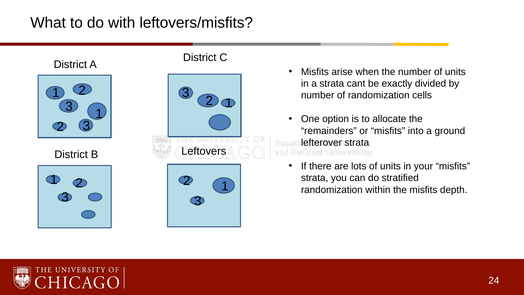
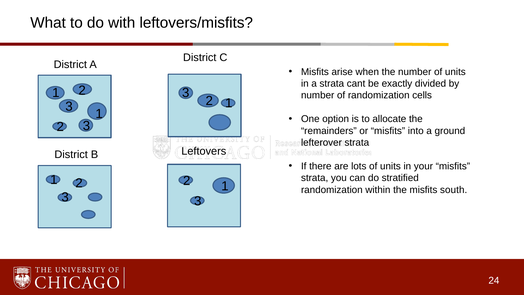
depth: depth -> south
